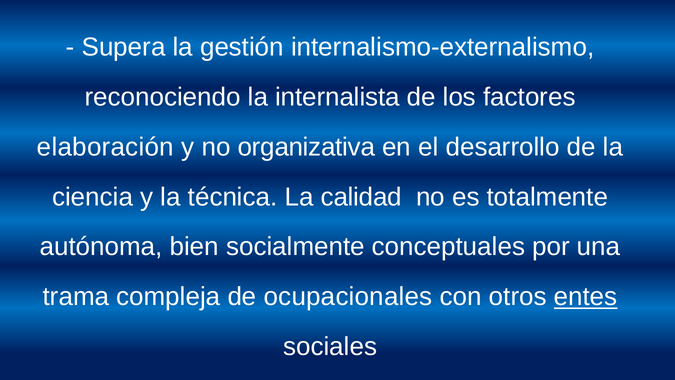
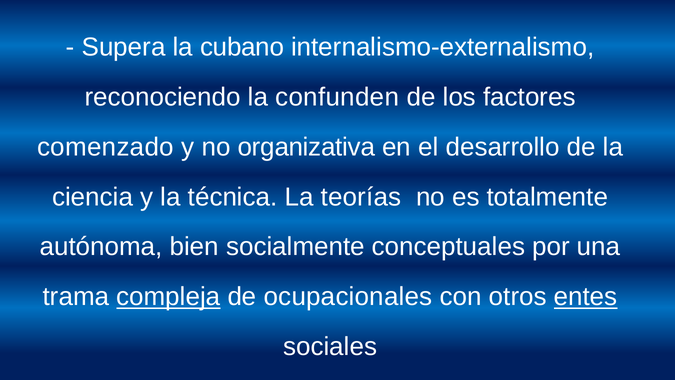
gestión: gestión -> cubano
internalista: internalista -> confunden
elaboración: elaboración -> comenzado
calidad: calidad -> teorías
compleja underline: none -> present
